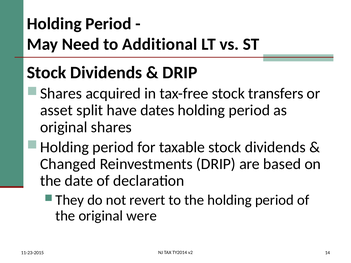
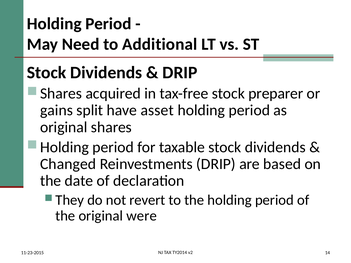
transfers: transfers -> preparer
asset: asset -> gains
dates: dates -> asset
